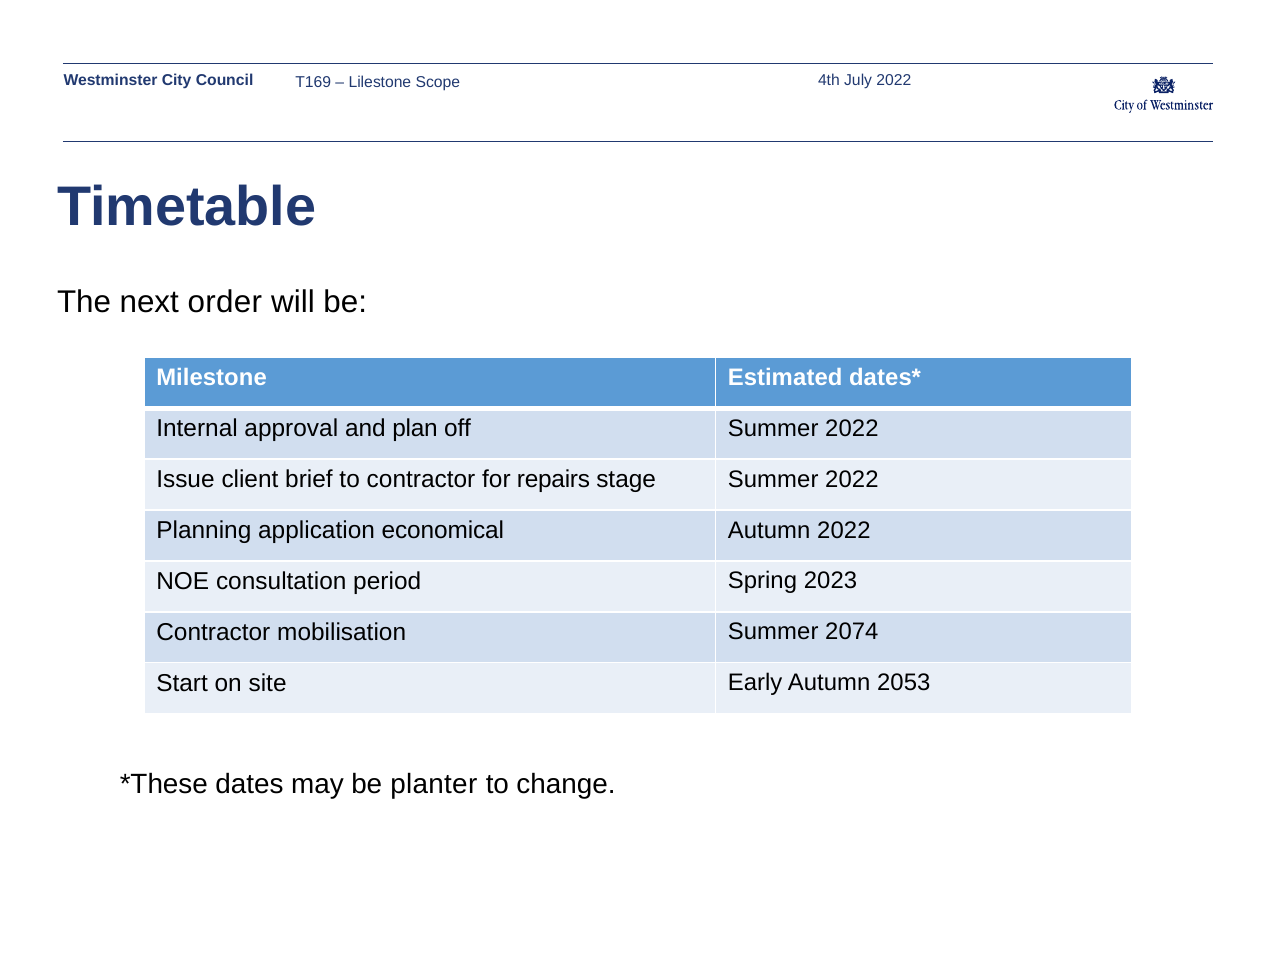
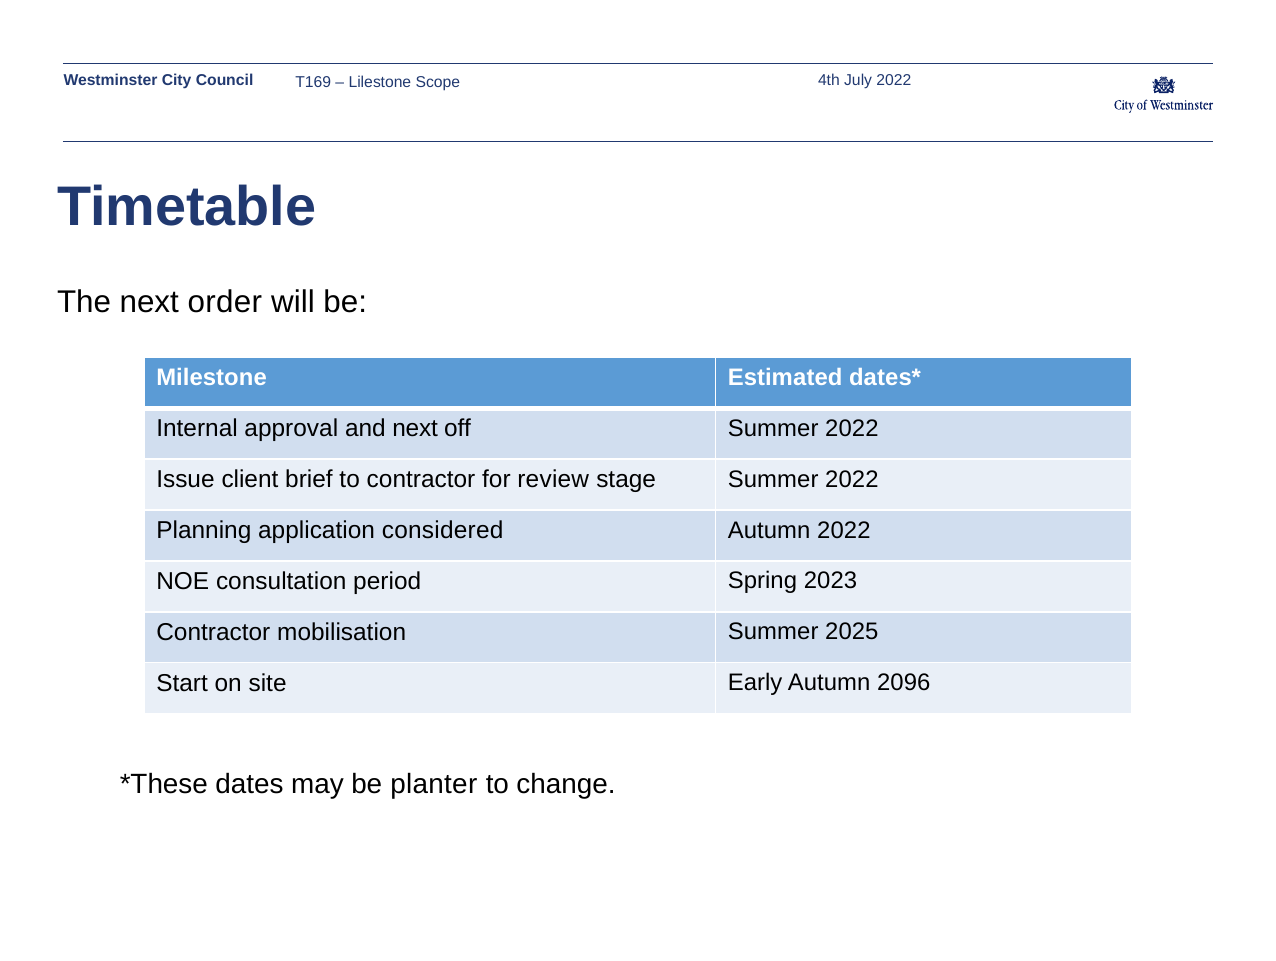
and plan: plan -> next
repairs: repairs -> review
economical: economical -> considered
2074: 2074 -> 2025
2053: 2053 -> 2096
